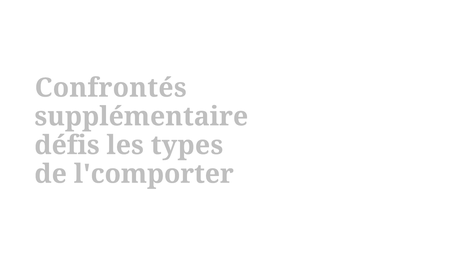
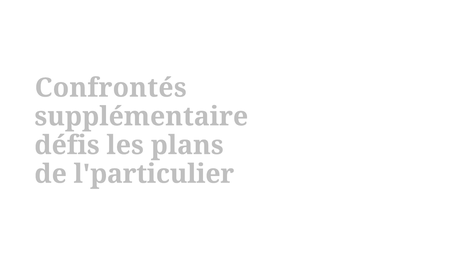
types: types -> plans
l'comporter: l'comporter -> l'particulier
